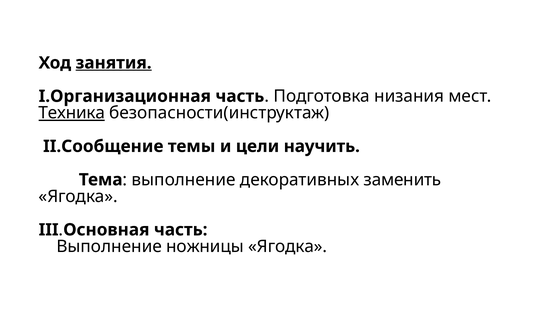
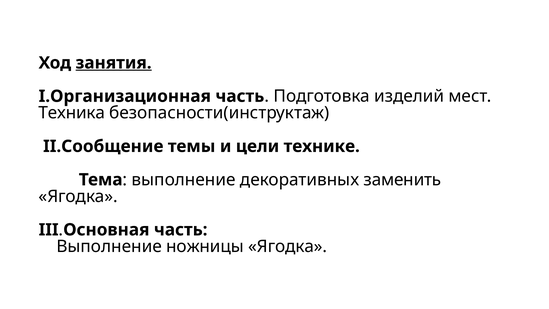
низания: низания -> изделий
Техника underline: present -> none
научить: научить -> технике
